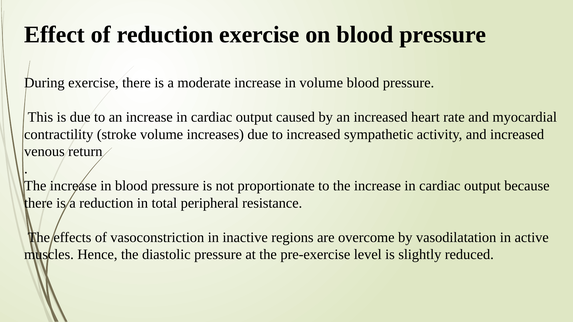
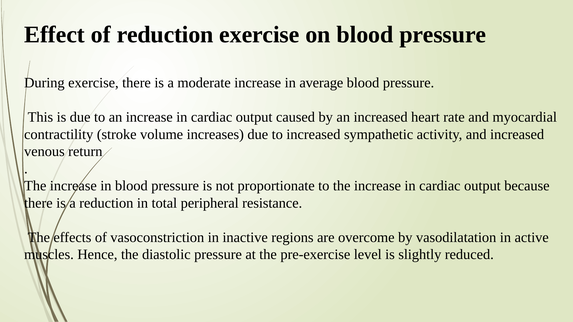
in volume: volume -> average
